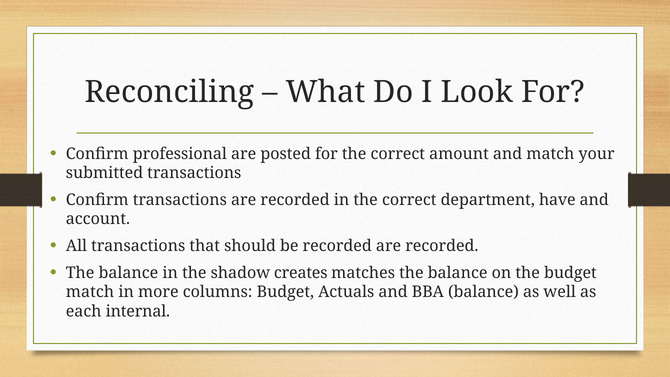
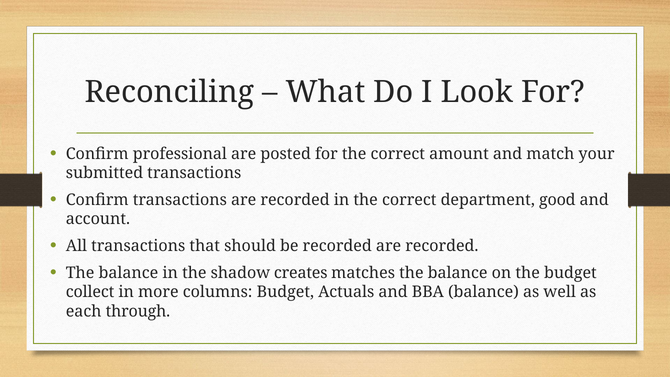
have: have -> good
match at (90, 292): match -> collect
internal: internal -> through
